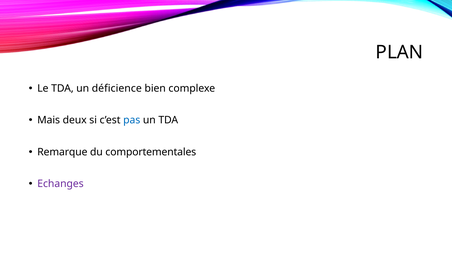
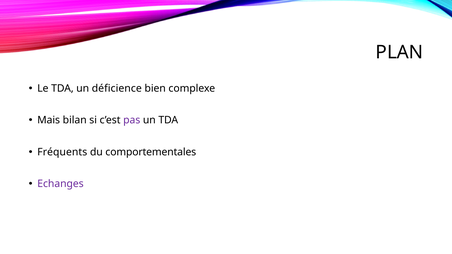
deux: deux -> bilan
pas colour: blue -> purple
Remarque: Remarque -> Fréquents
